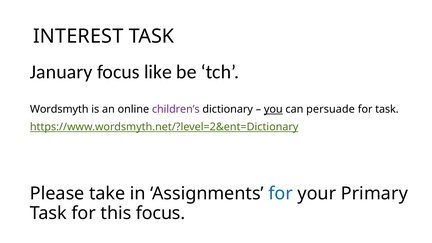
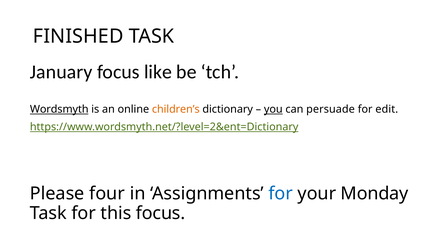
INTEREST: INTEREST -> FINISHED
Wordsmyth underline: none -> present
children’s colour: purple -> orange
for task: task -> edit
take: take -> four
Primary: Primary -> Monday
